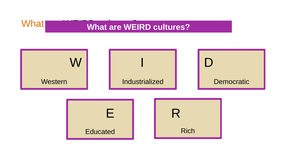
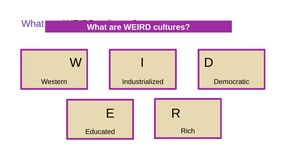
What at (33, 24) colour: orange -> purple
